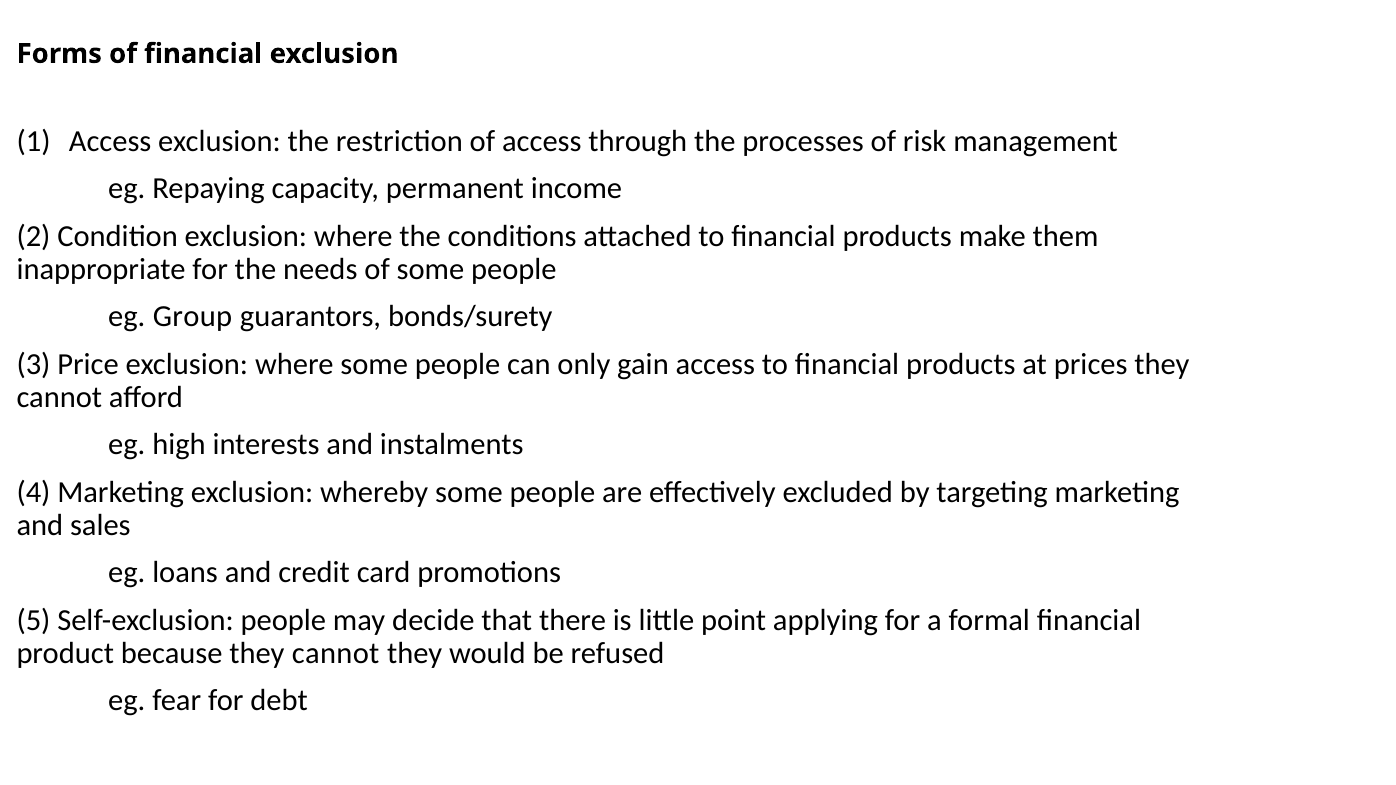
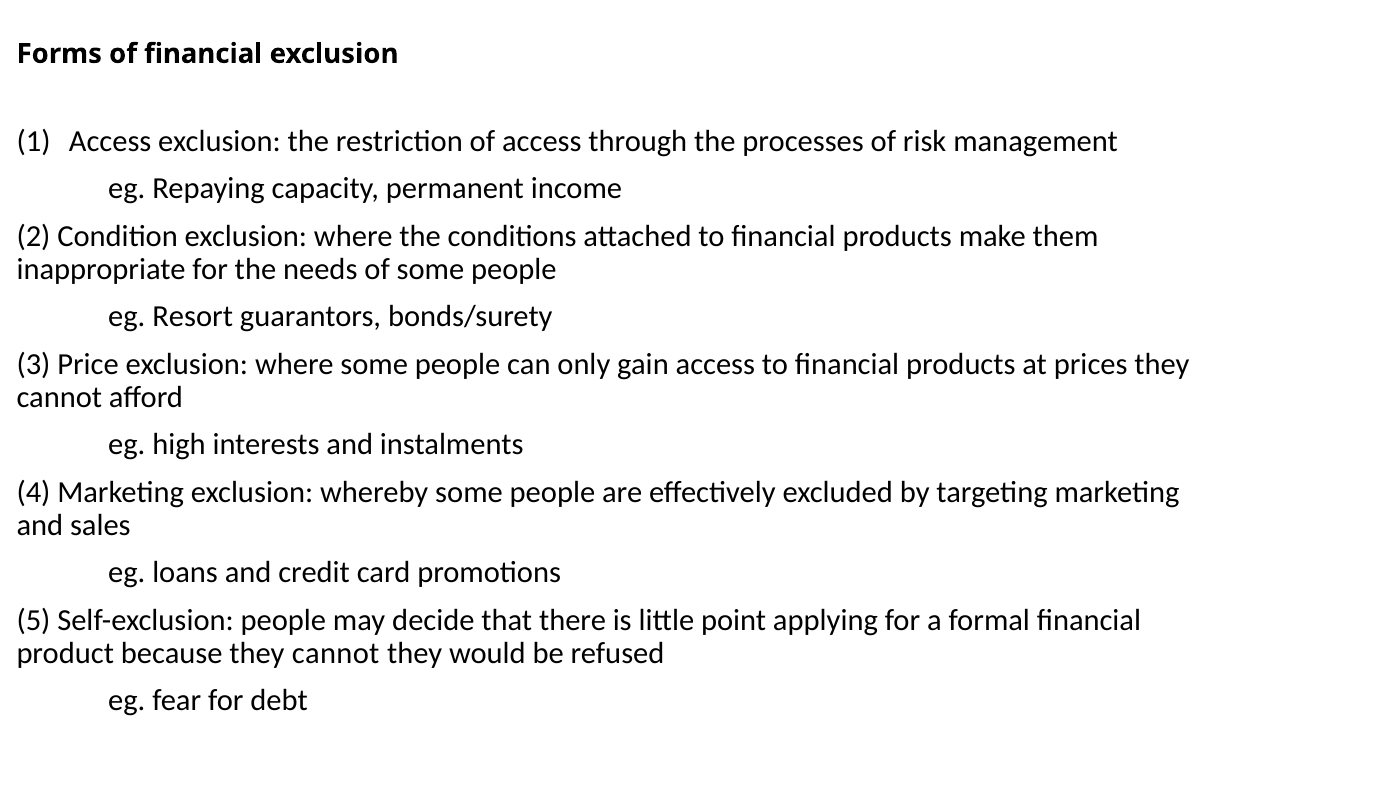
Group: Group -> Resort
